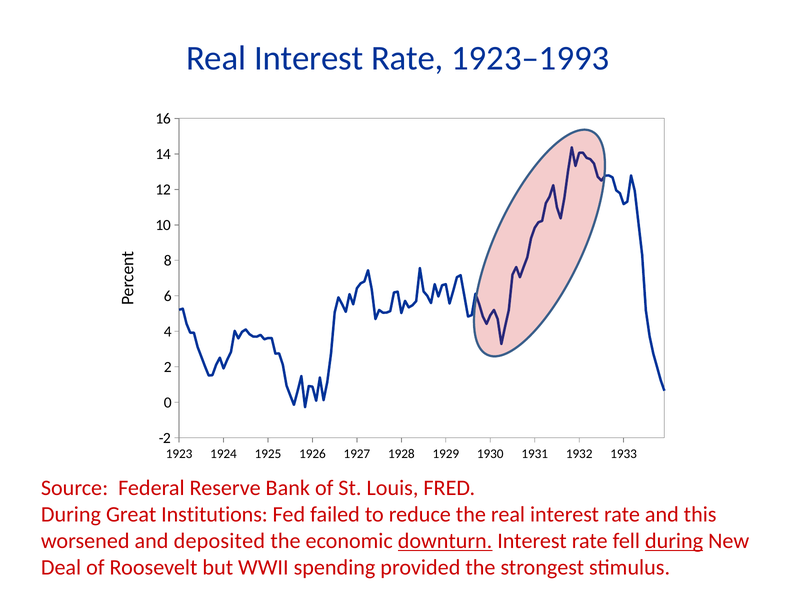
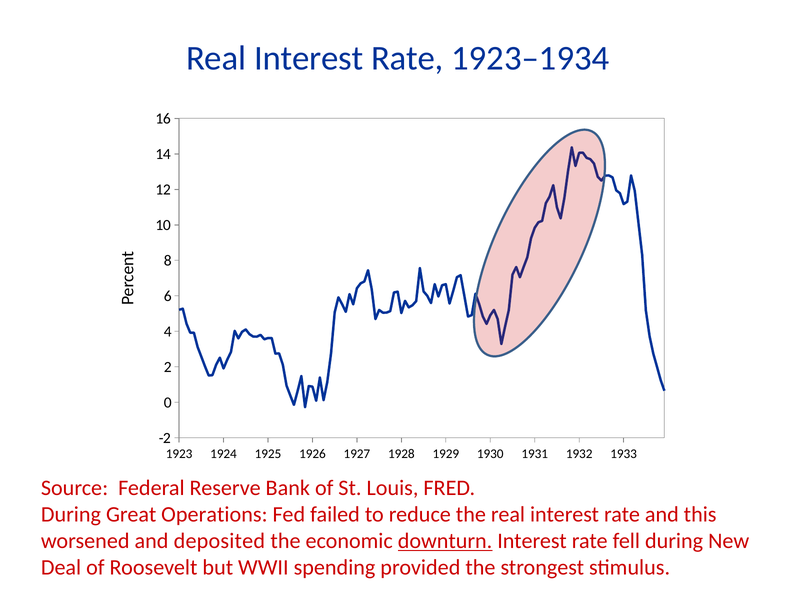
1923–1993: 1923–1993 -> 1923–1934
Institutions: Institutions -> Operations
during at (674, 541) underline: present -> none
